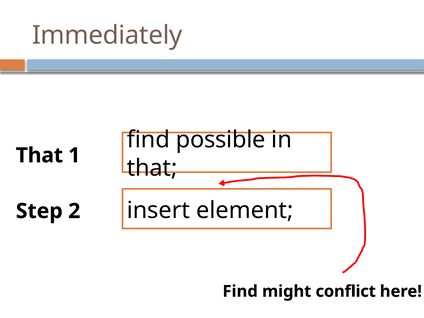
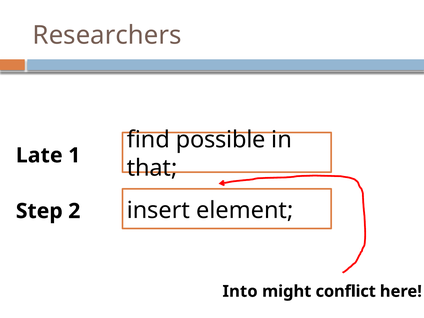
Immediately: Immediately -> Researchers
That at (39, 155): That -> Late
Find at (240, 291): Find -> Into
